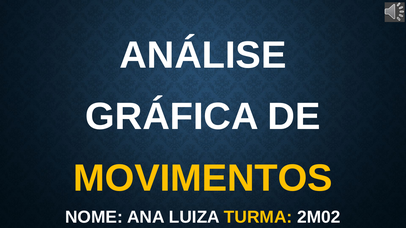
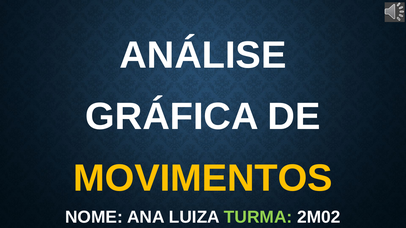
TURMA colour: yellow -> light green
